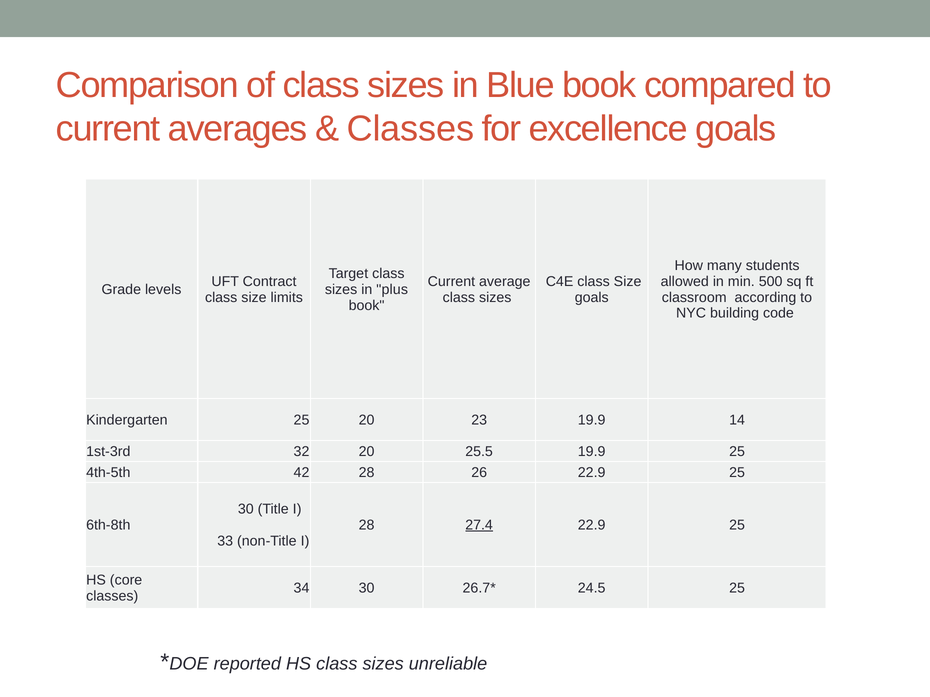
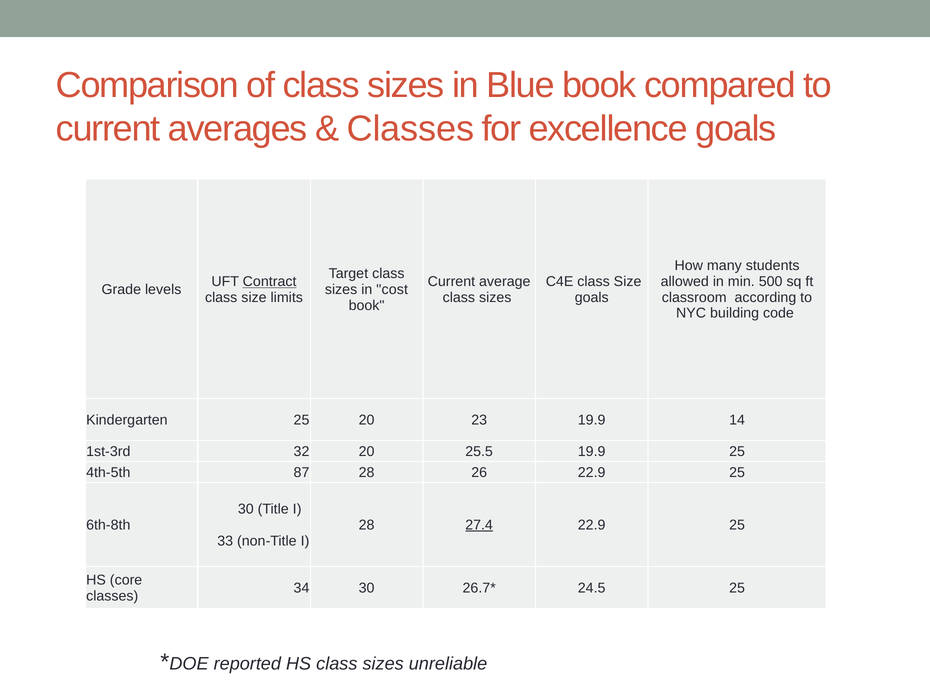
Contract underline: none -> present
plus: plus -> cost
42: 42 -> 87
